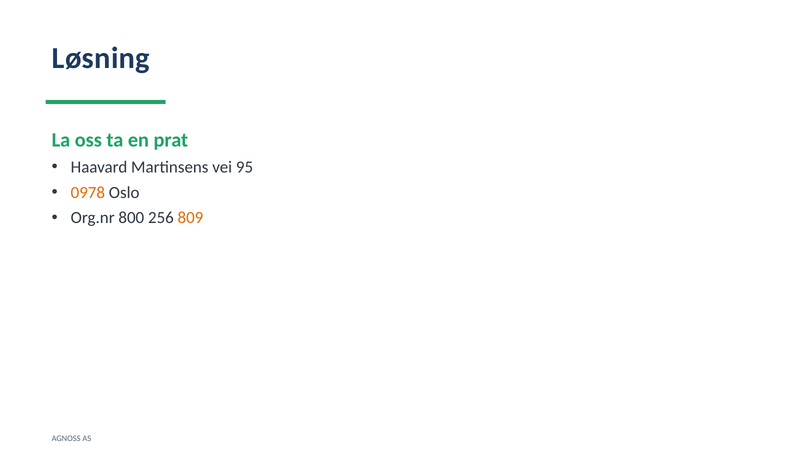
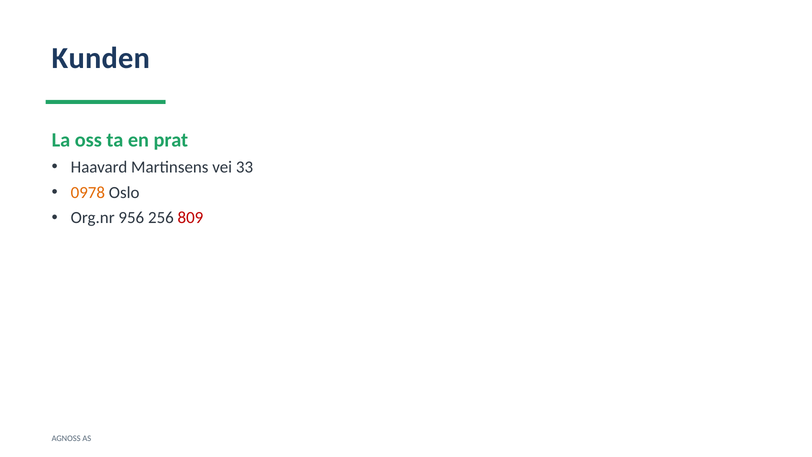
Løsning: Løsning -> Kunden
95: 95 -> 33
800: 800 -> 956
809 colour: orange -> red
